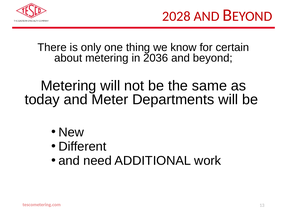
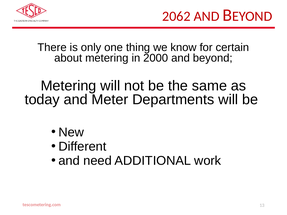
2028: 2028 -> 2062
2036: 2036 -> 2000
